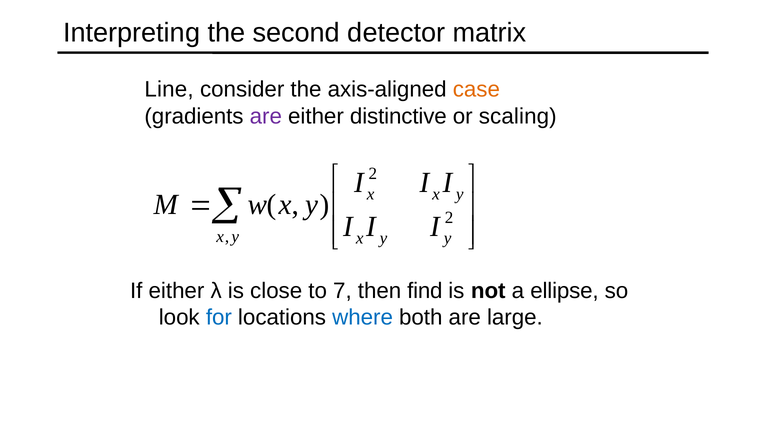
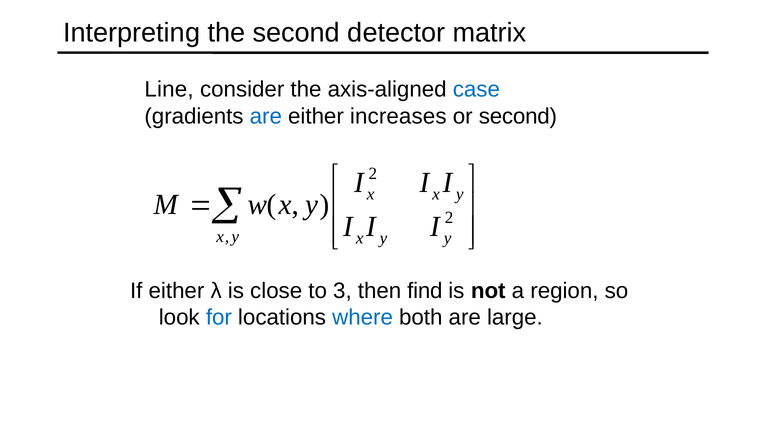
case colour: orange -> blue
are at (266, 116) colour: purple -> blue
distinctive: distinctive -> increases
or scaling: scaling -> second
7: 7 -> 3
ellipse: ellipse -> region
